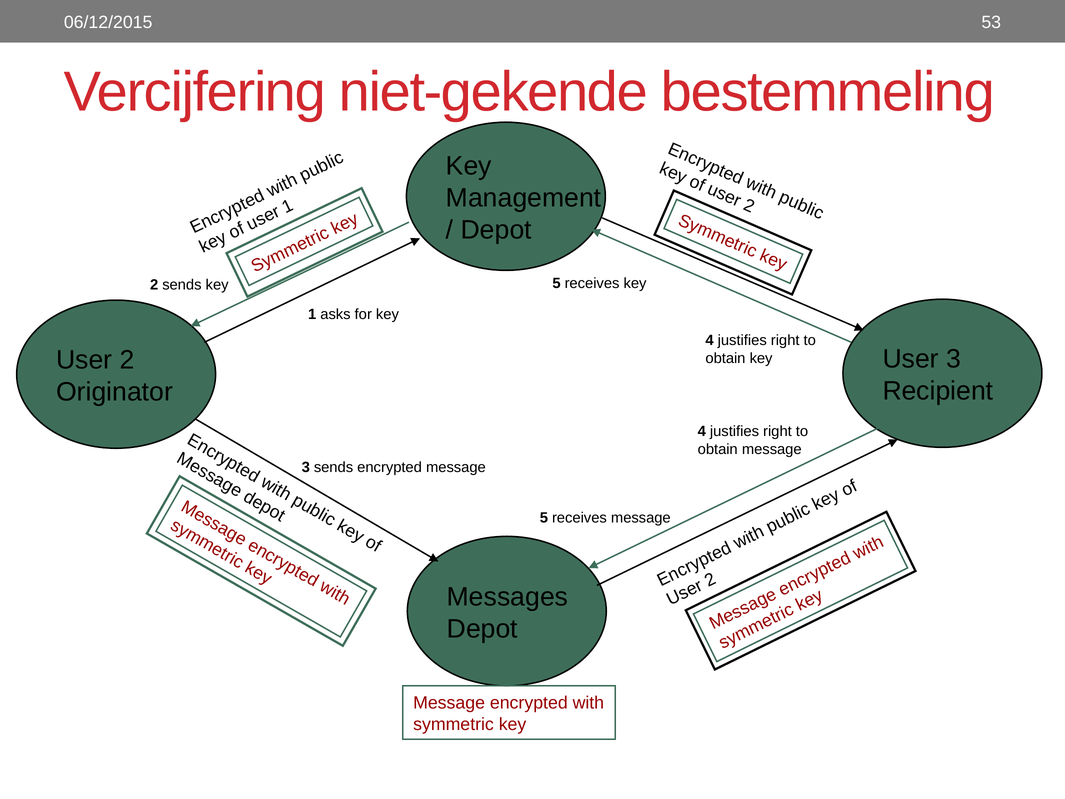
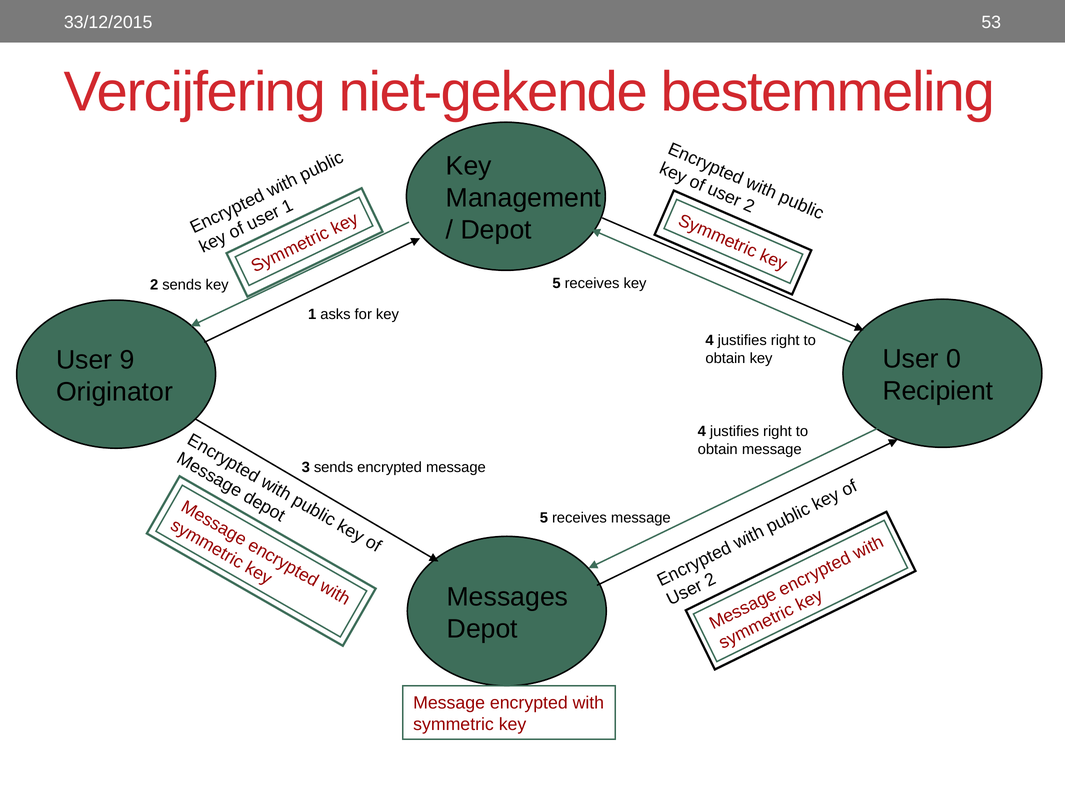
06/12/2015: 06/12/2015 -> 33/12/2015
User 3: 3 -> 0
User 2: 2 -> 9
